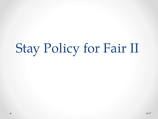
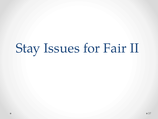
Policy: Policy -> Issues
